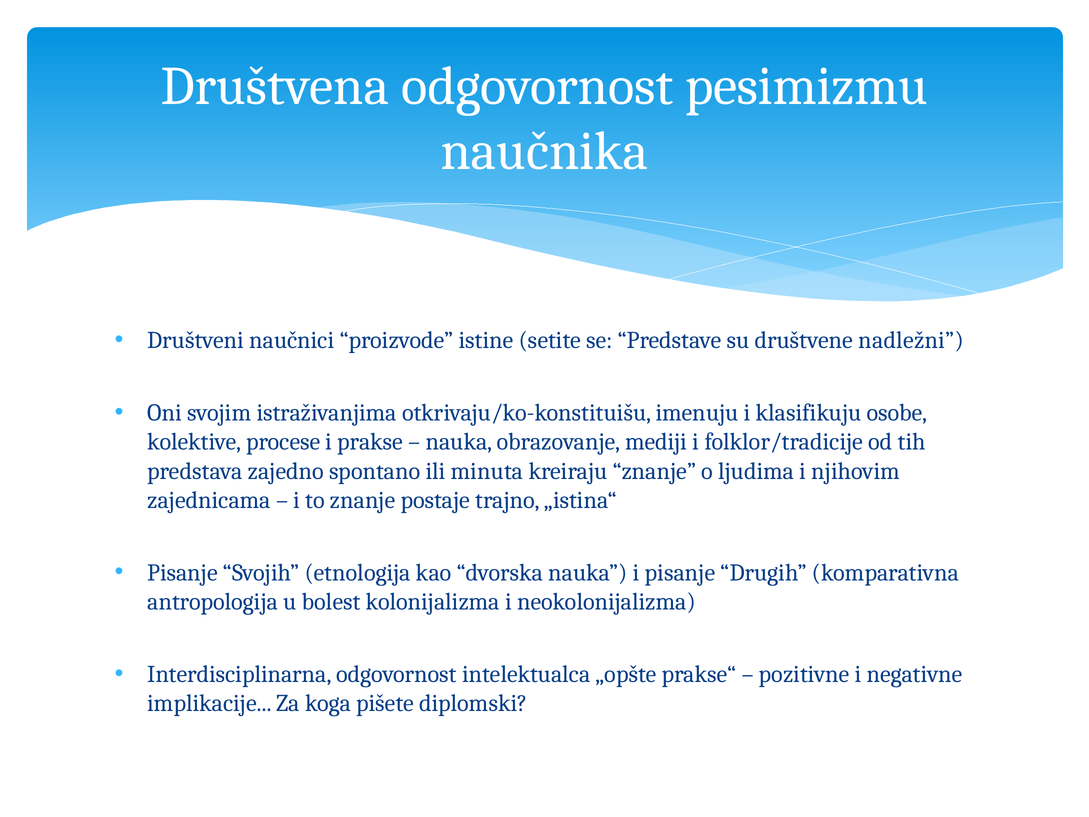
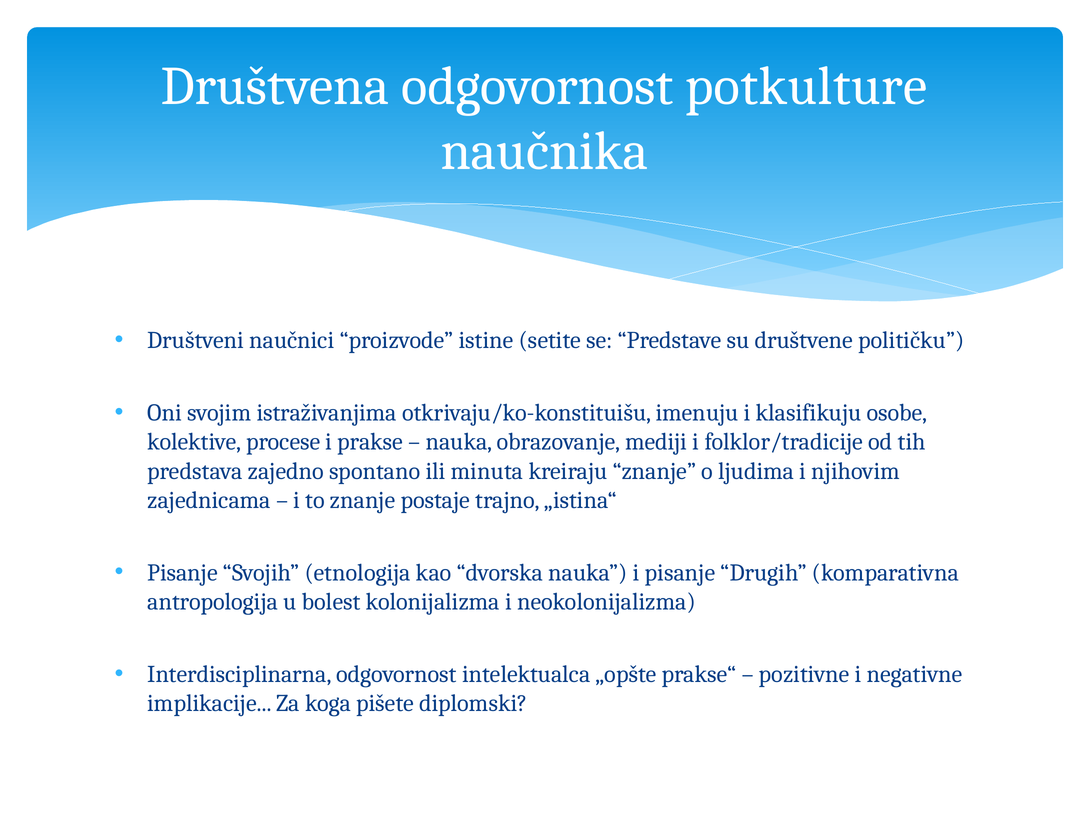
pesimizmu: pesimizmu -> potkulture
nadležni: nadležni -> političku
